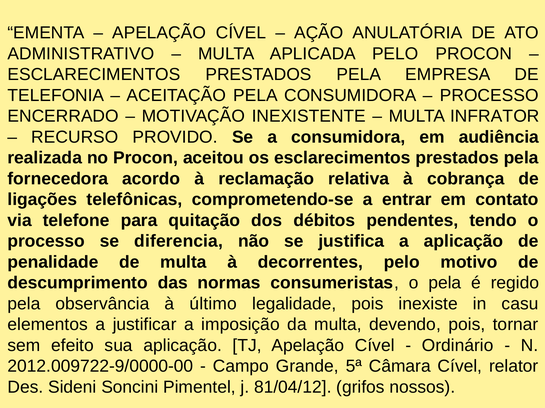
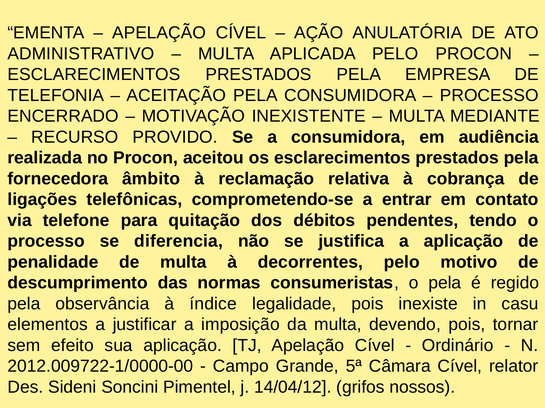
INFRATOR: INFRATOR -> MEDIANTE
acordo: acordo -> âmbito
último: último -> índice
2012.009722-9/0000-00: 2012.009722-9/0000-00 -> 2012.009722-1/0000-00
81/04/12: 81/04/12 -> 14/04/12
